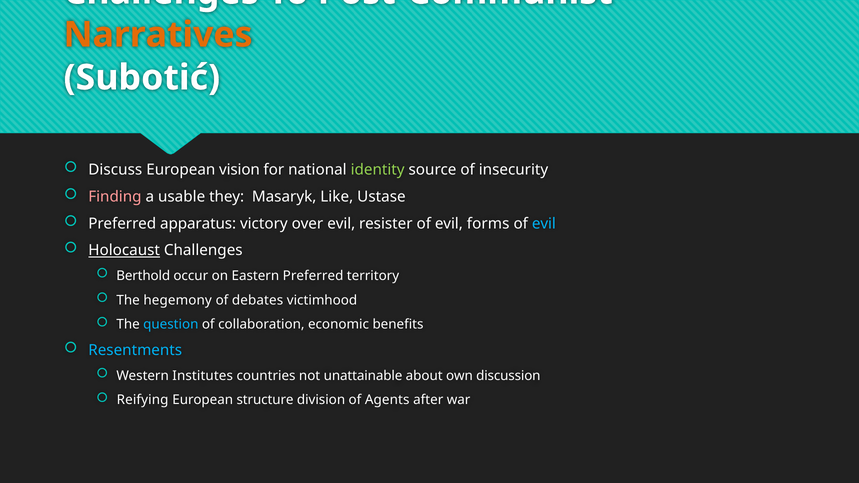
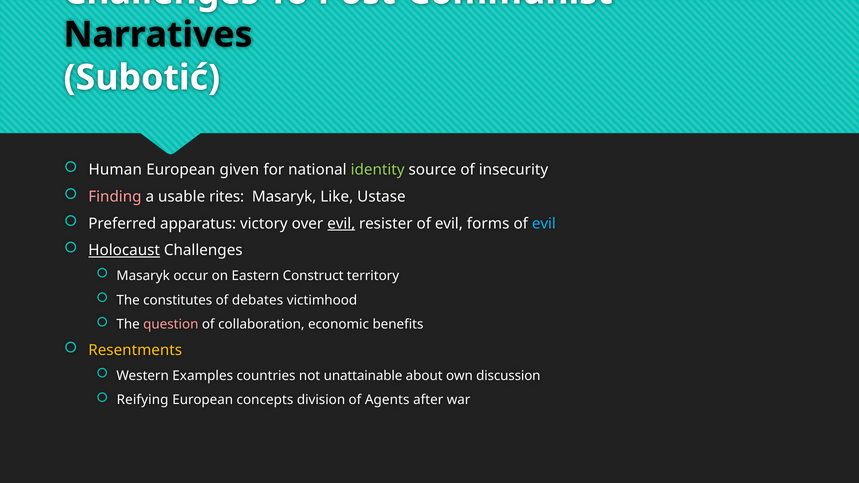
Narratives colour: orange -> black
Discuss: Discuss -> Human
vision: vision -> given
they: they -> rites
evil at (341, 224) underline: none -> present
Berthold at (143, 276): Berthold -> Masaryk
Eastern Preferred: Preferred -> Construct
hegemony: hegemony -> constitutes
question colour: light blue -> pink
Resentments colour: light blue -> yellow
Institutes: Institutes -> Examples
structure: structure -> concepts
